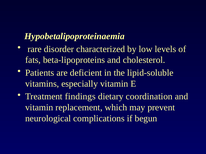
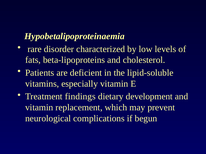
coordination: coordination -> development
